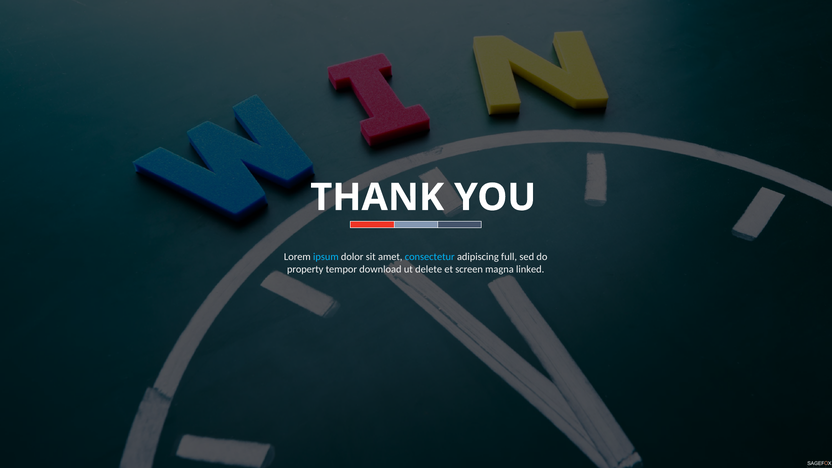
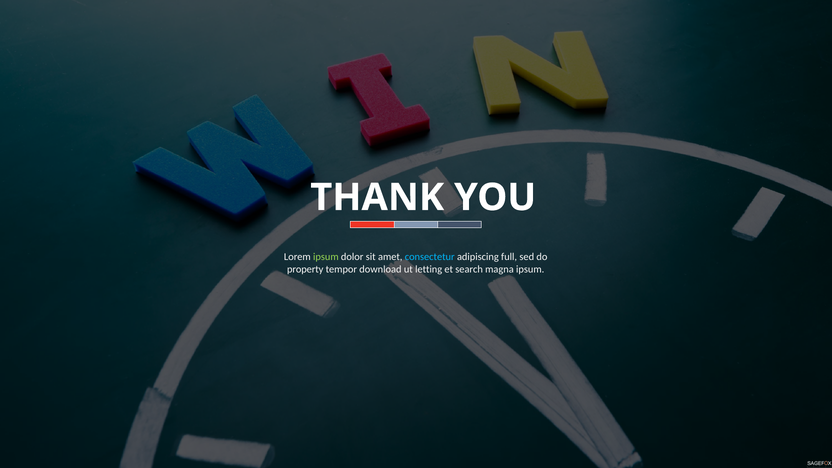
ipsum at (326, 257) colour: light blue -> light green
delete: delete -> letting
screen: screen -> search
magna linked: linked -> ipsum
